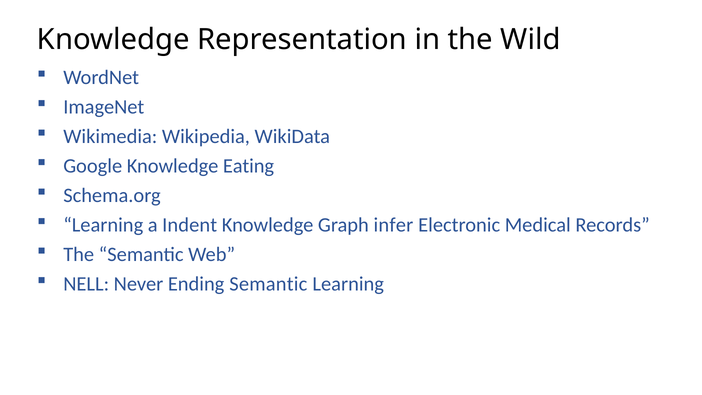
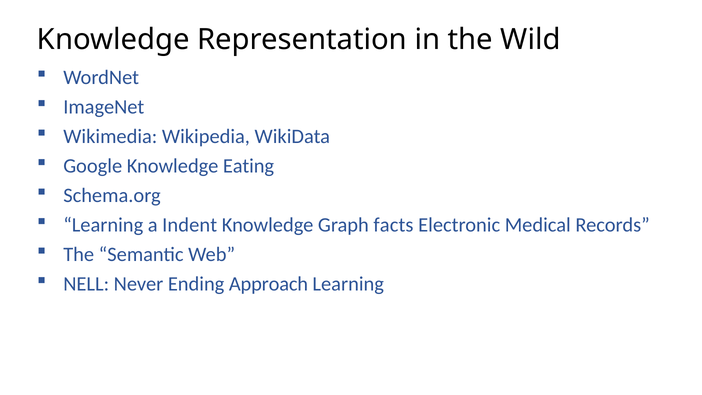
infer: infer -> facts
Ending Semantic: Semantic -> Approach
